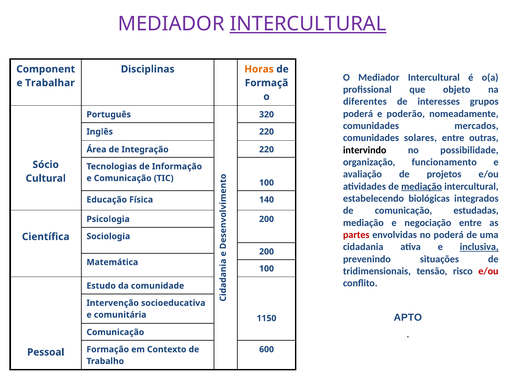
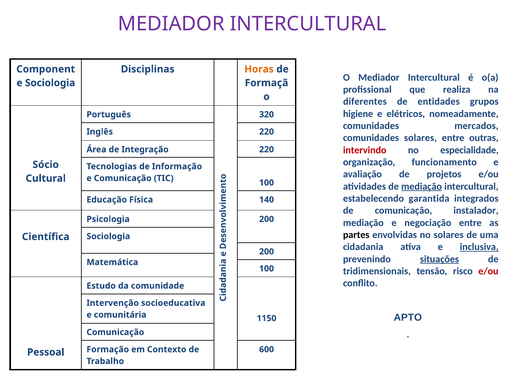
INTERCULTURAL at (308, 24) underline: present -> none
e Trabalhar: Trabalhar -> Sociologia
objeto: objeto -> realiza
interesses: interesses -> entidades
poderá at (358, 114): poderá -> higiene
poderão: poderão -> elétricos
intervindo colour: black -> red
possibilidade: possibilidade -> especialidade
biológicas: biológicas -> garantida
estudadas: estudadas -> instalador
partes colour: red -> black
no poderá: poderá -> solares
situações underline: none -> present
